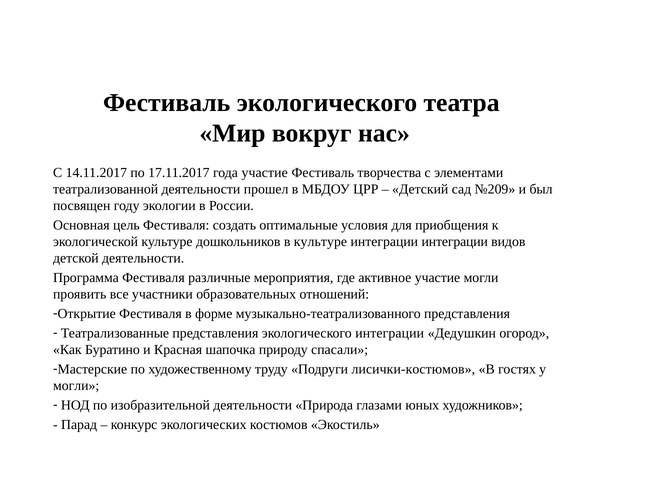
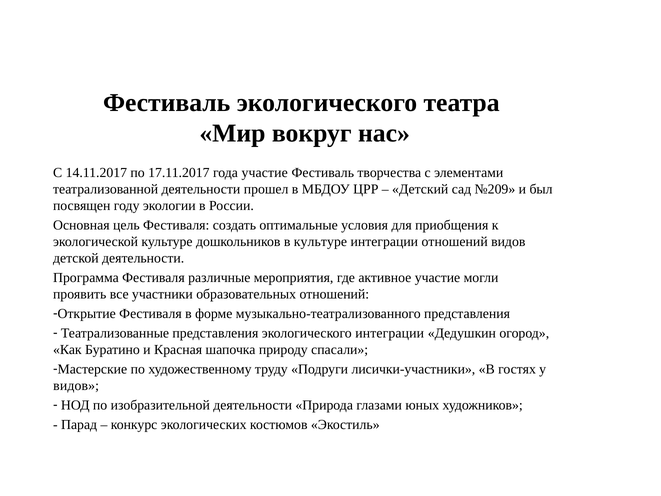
интеграции интеграции: интеграции -> отношений
лисички-костюмов: лисички-костюмов -> лисички-участники
могли at (76, 386): могли -> видов
